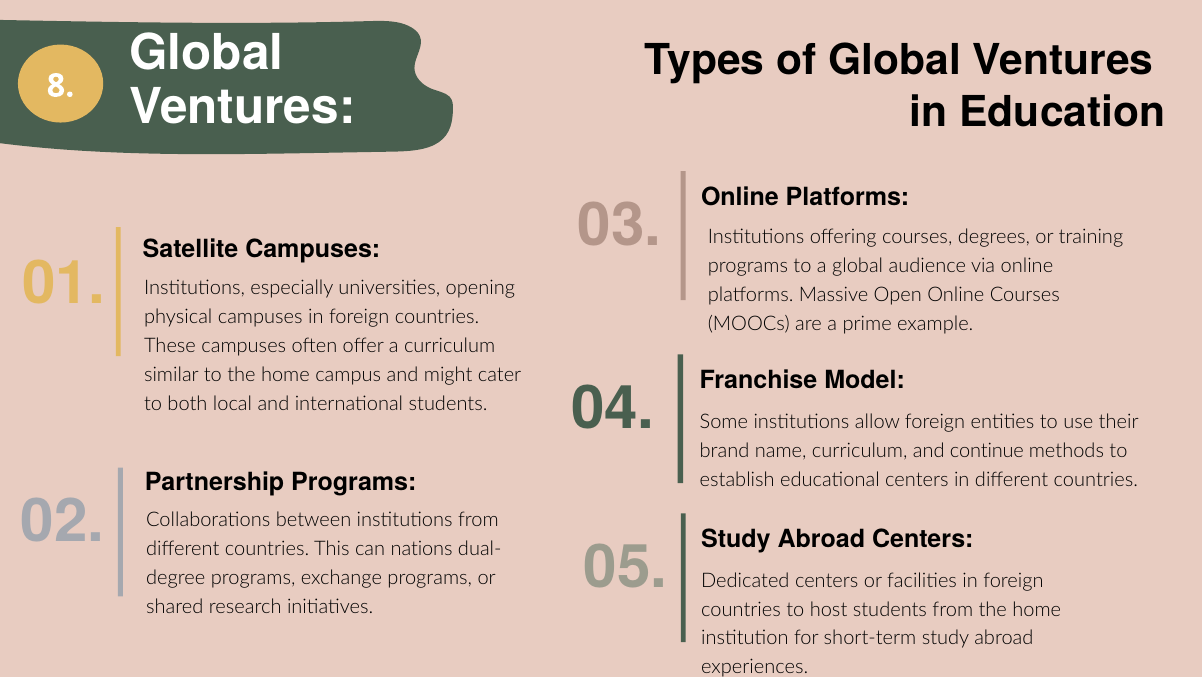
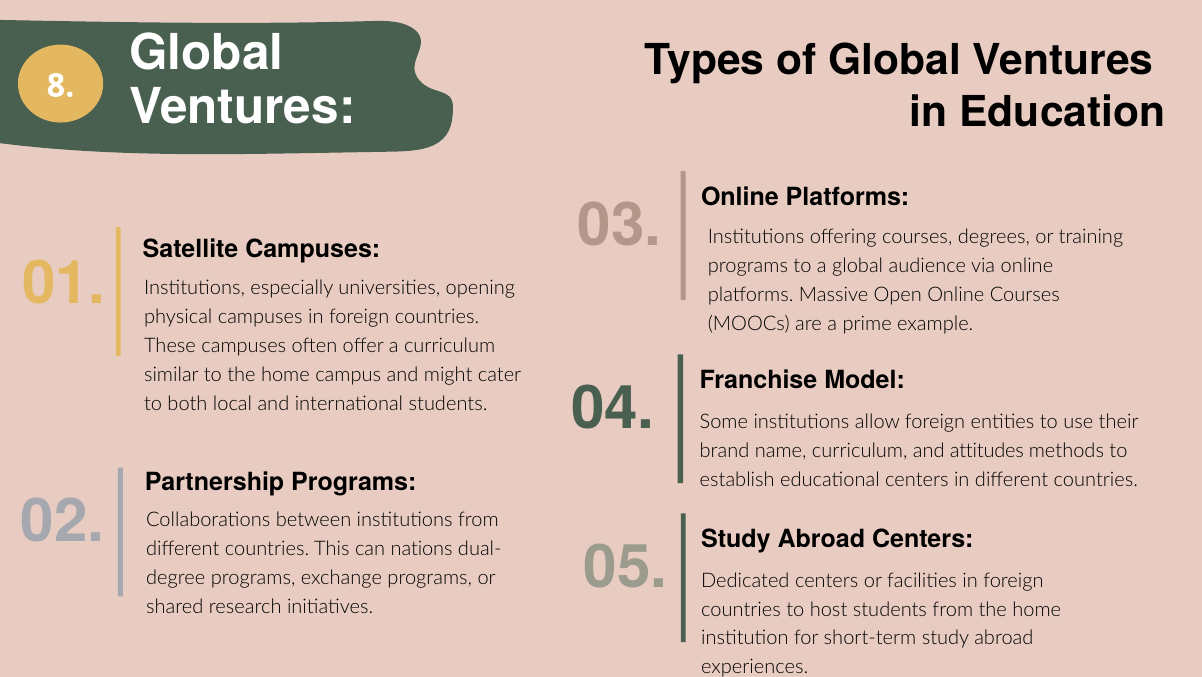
continue: continue -> attitudes
